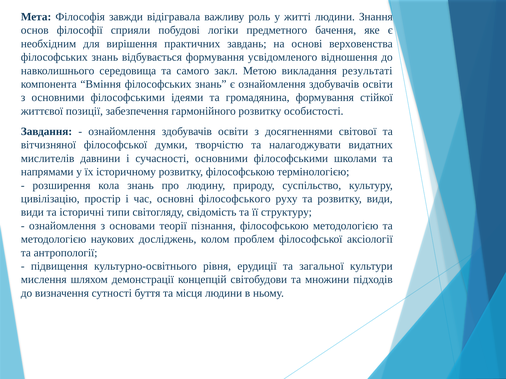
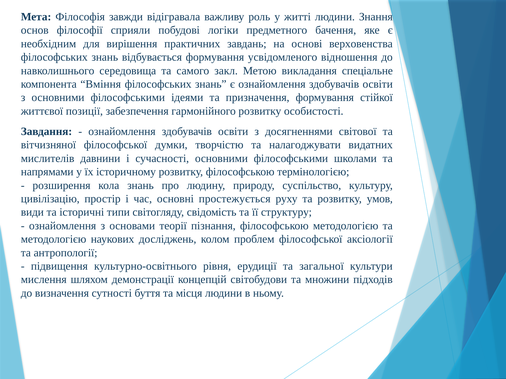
результаті: результаті -> спеціальне
громадянина: громадянина -> призначення
філософського: філософського -> простежується
розвитку види: види -> умов
